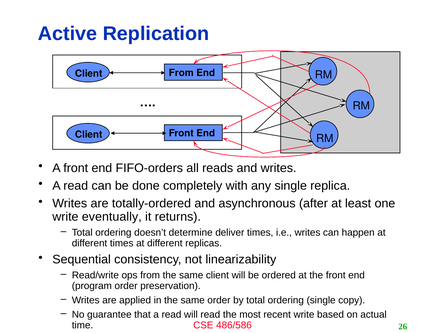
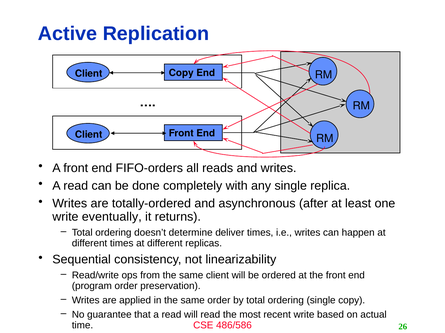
Client From: From -> Copy
